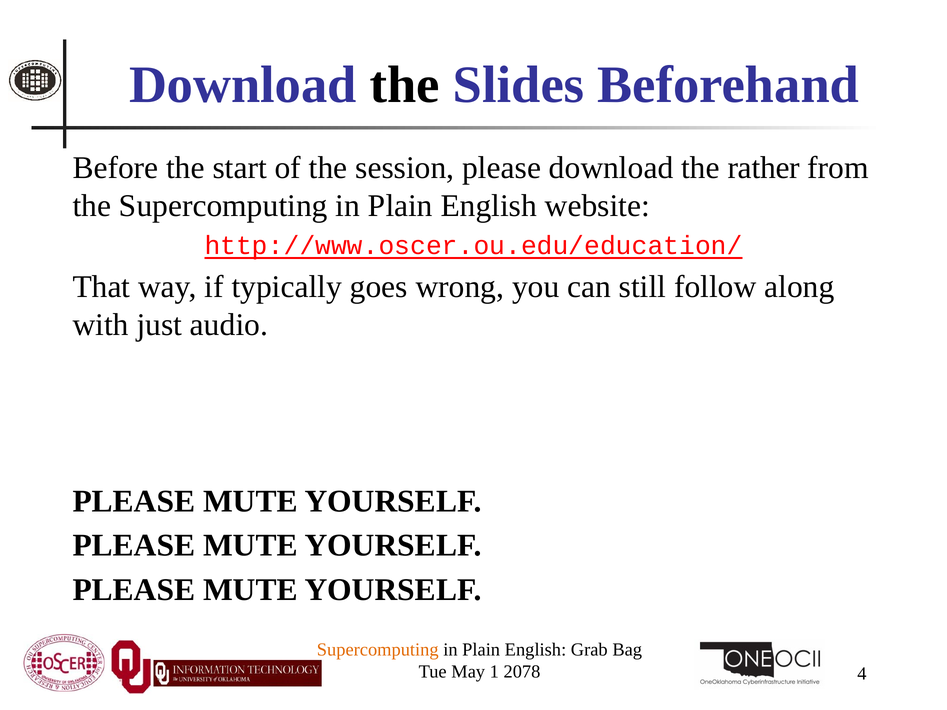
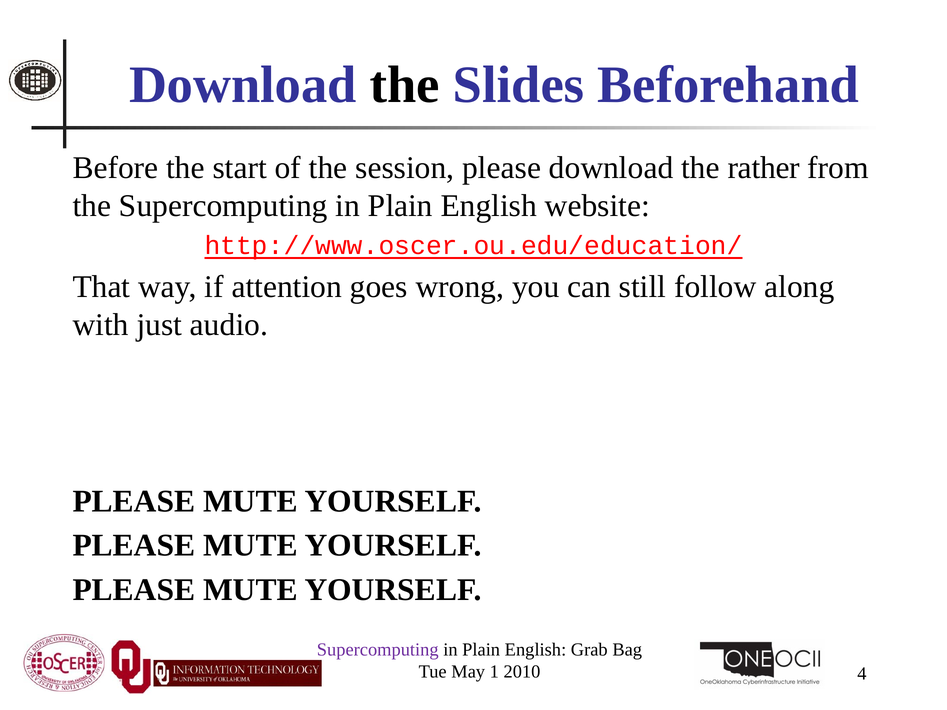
typically: typically -> attention
Supercomputing at (378, 650) colour: orange -> purple
2078: 2078 -> 2010
